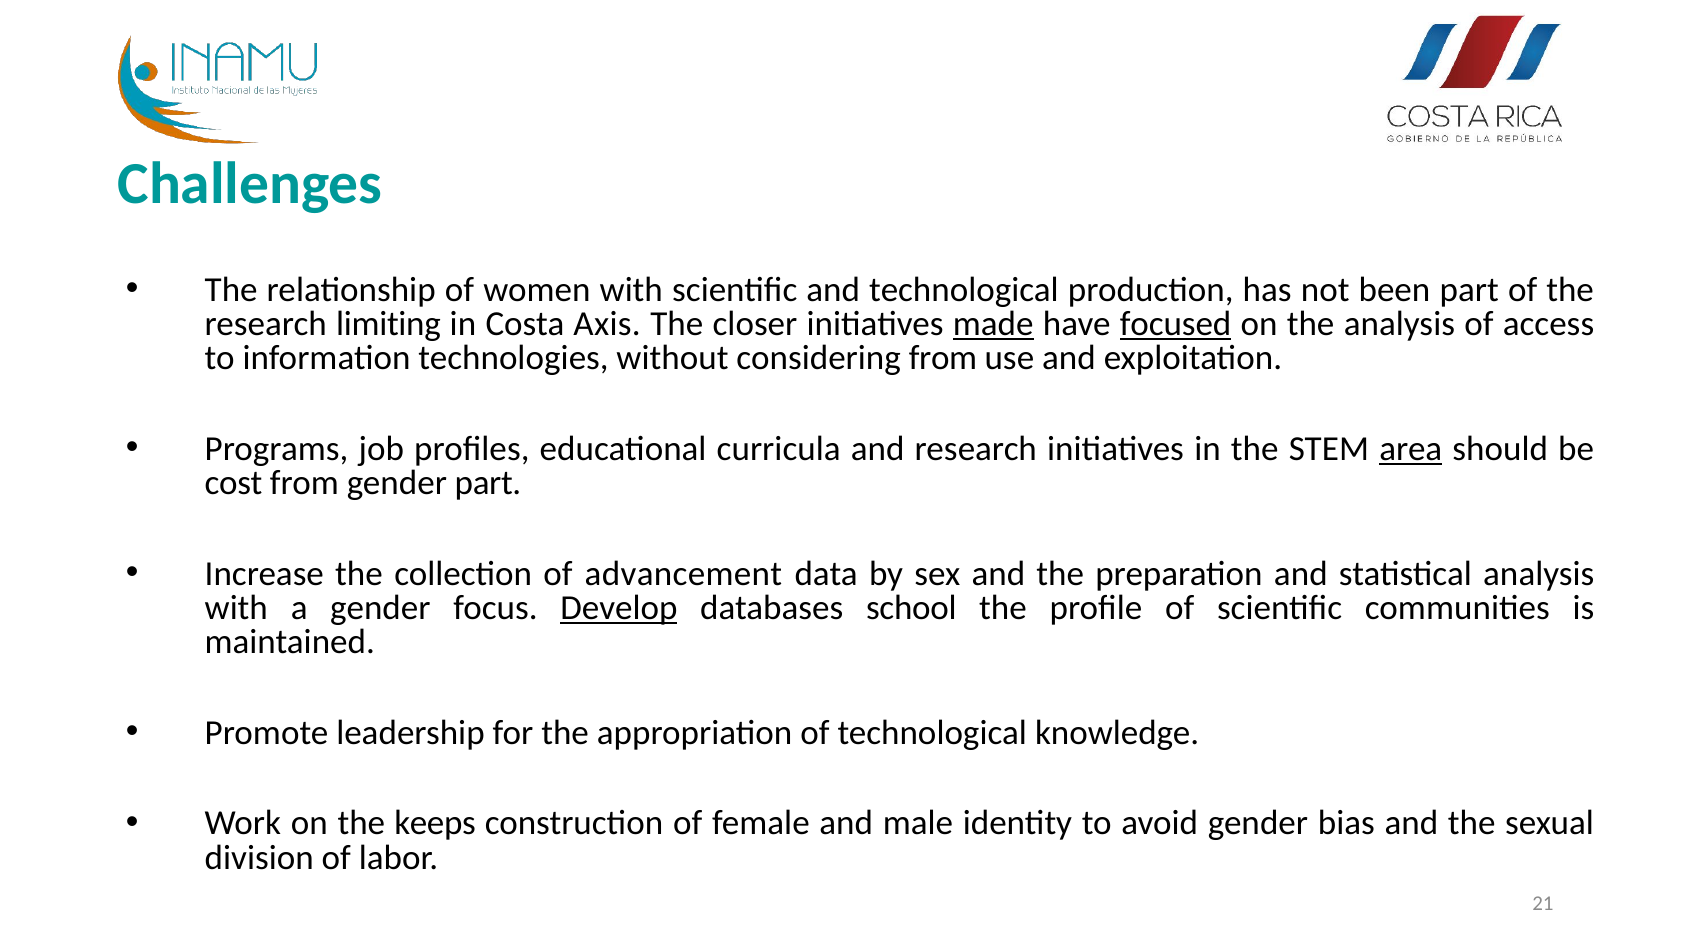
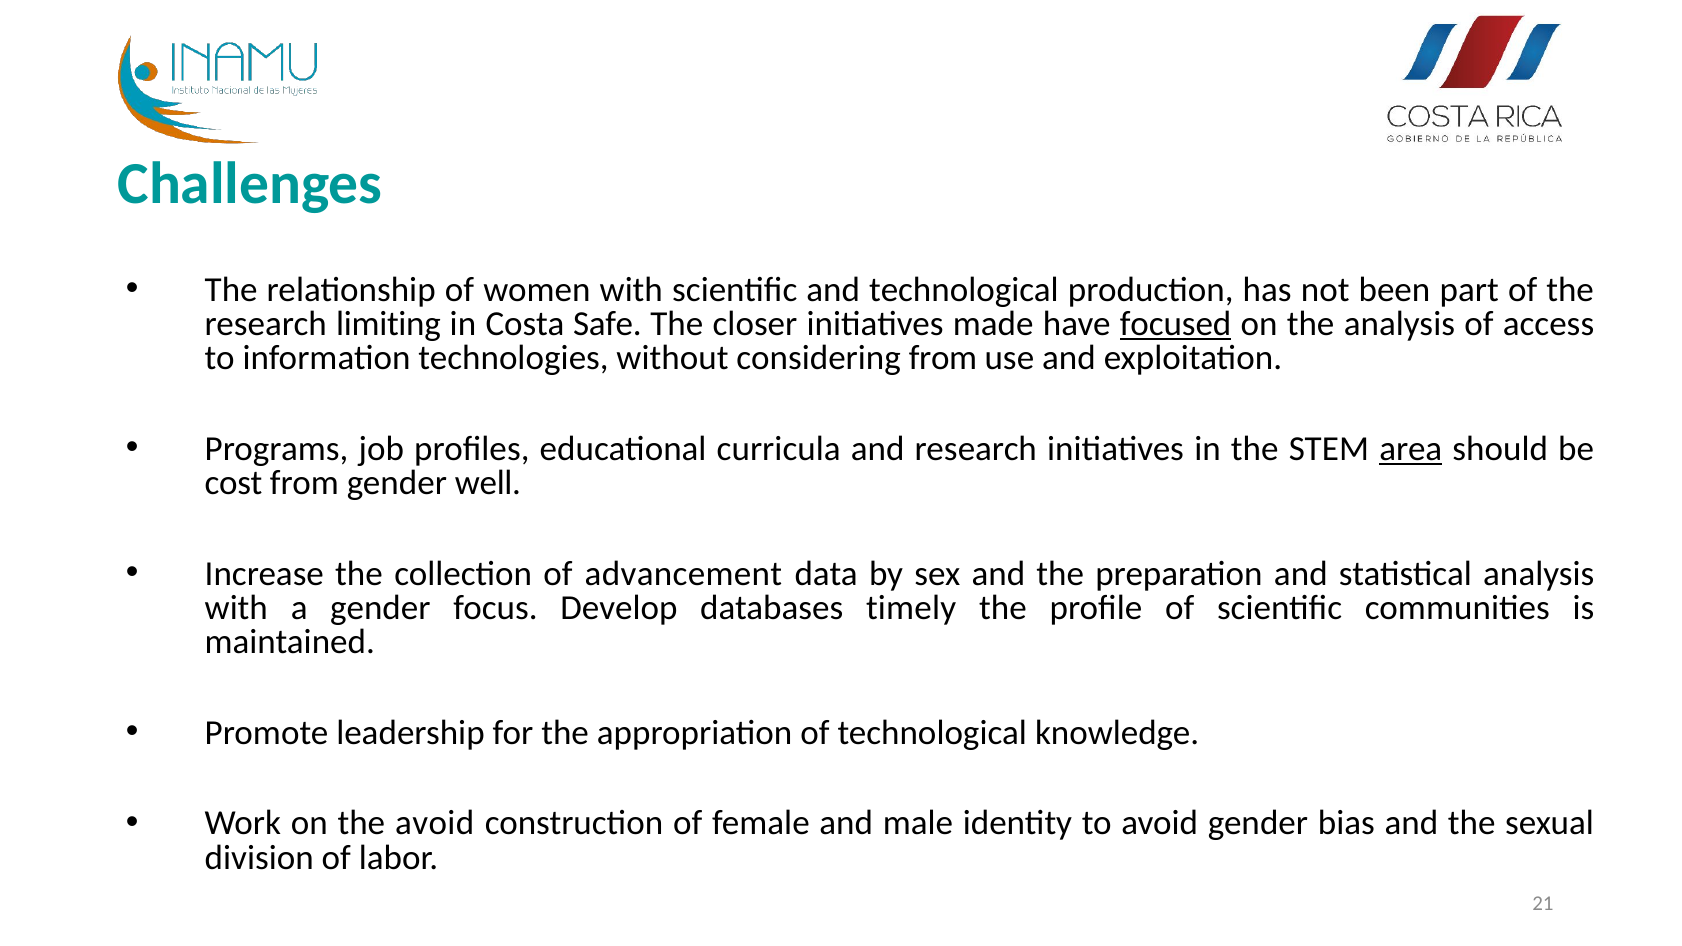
Axis: Axis -> Safe
made underline: present -> none
gender part: part -> well
Develop underline: present -> none
school: school -> timely
the keeps: keeps -> avoid
